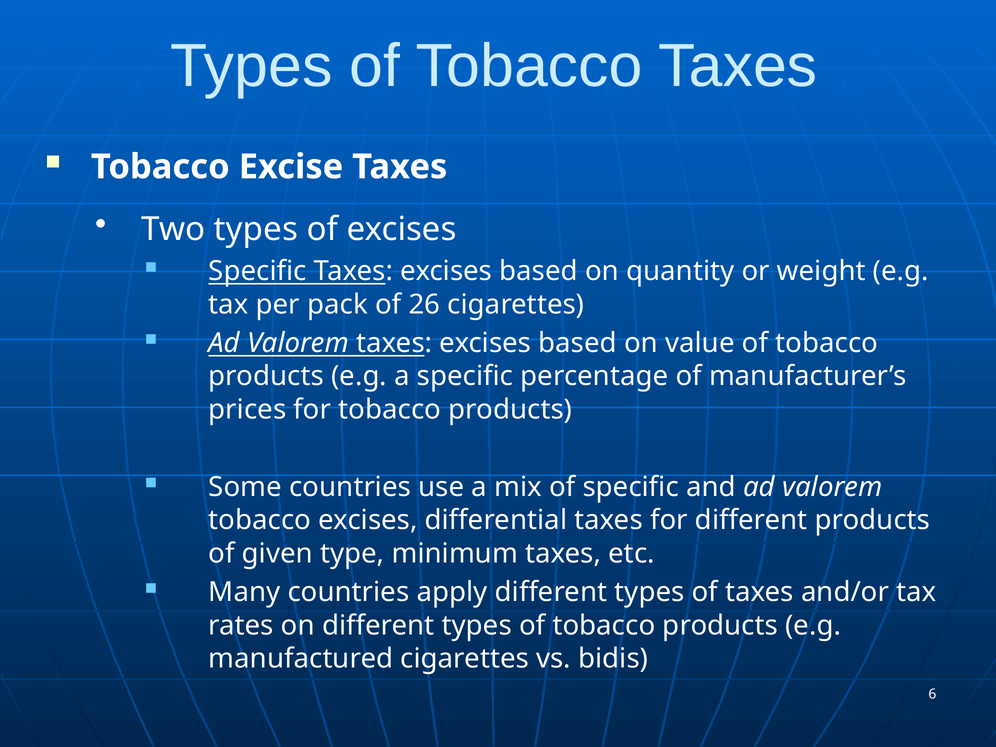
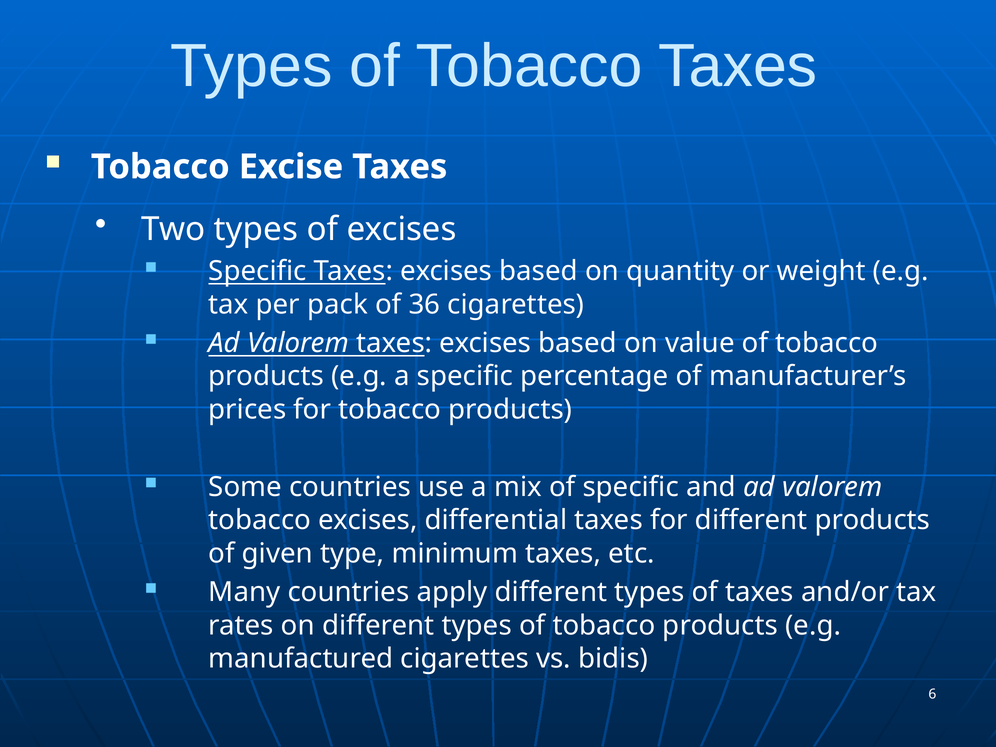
26: 26 -> 36
